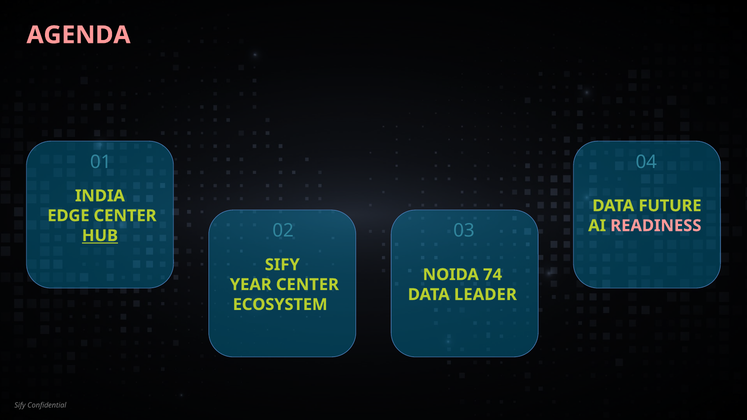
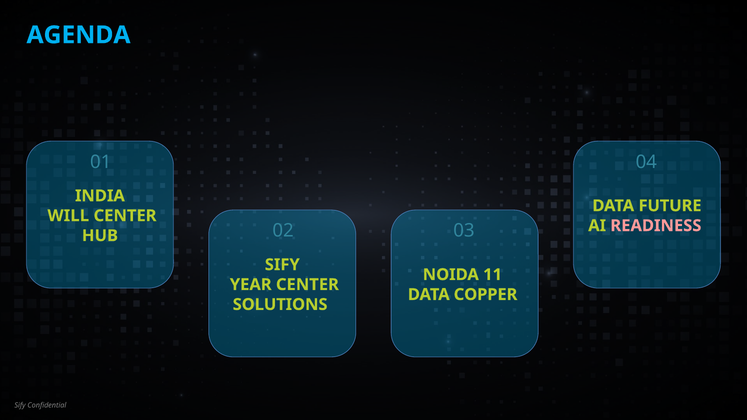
AGENDA colour: pink -> light blue
EDGE: EDGE -> WILL
HUB underline: present -> none
74: 74 -> 11
LEADER: LEADER -> COPPER
ECOSYSTEM: ECOSYSTEM -> SOLUTIONS
